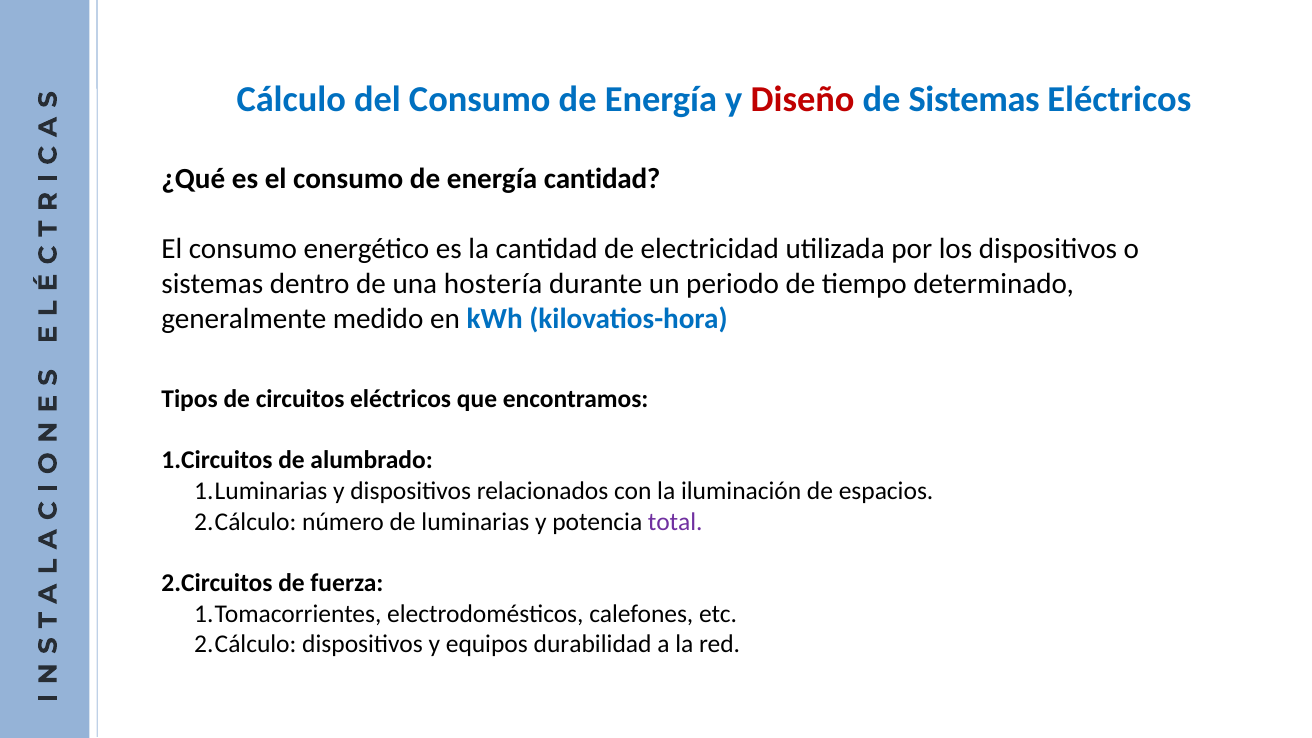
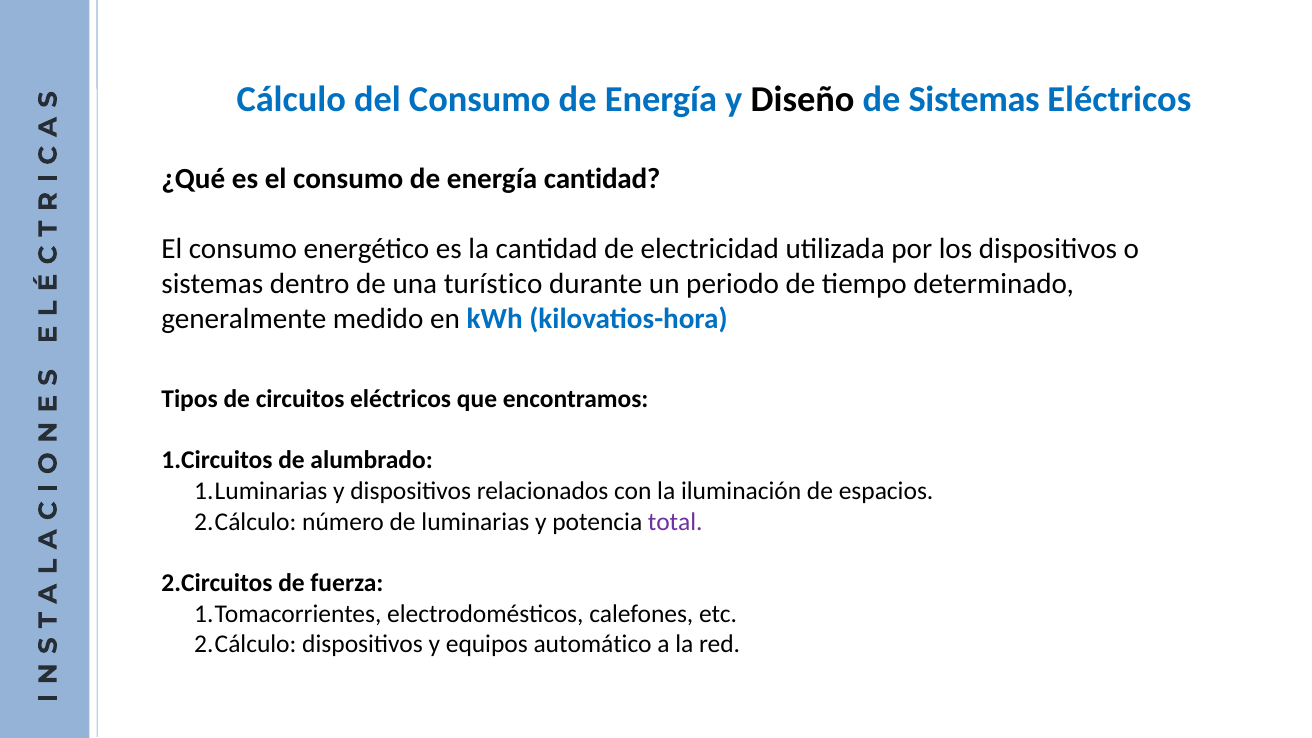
Diseño colour: red -> black
hostería: hostería -> turístico
durabilidad: durabilidad -> automático
